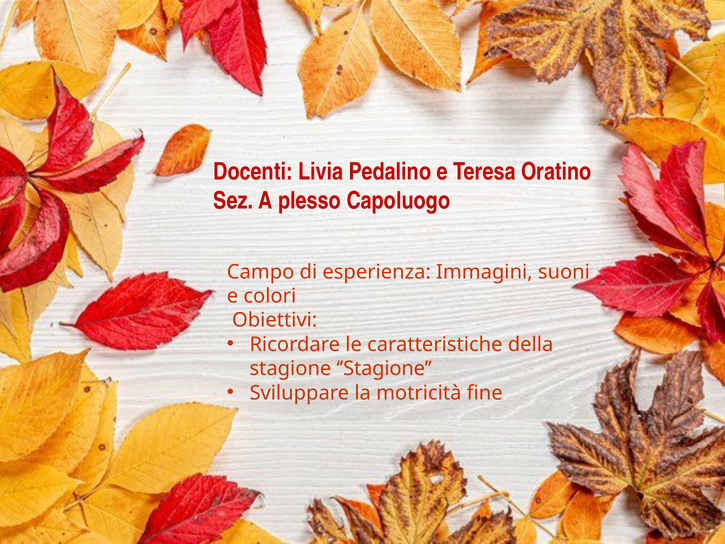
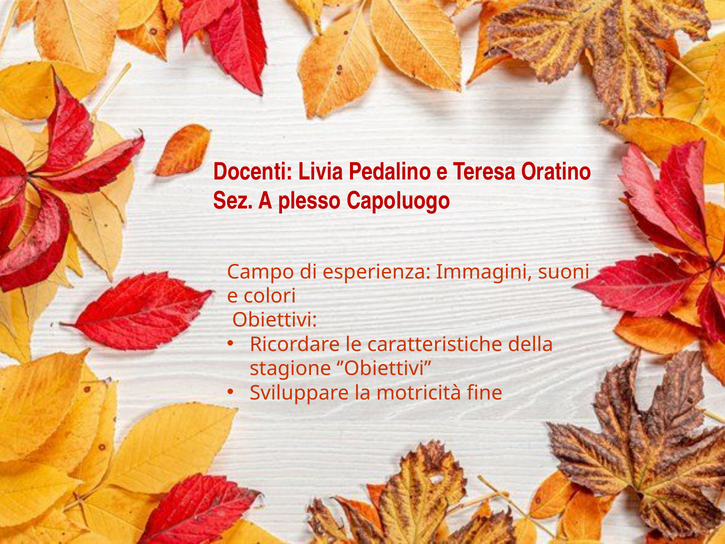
’Stagione: ’Stagione -> ’Obiettivi
